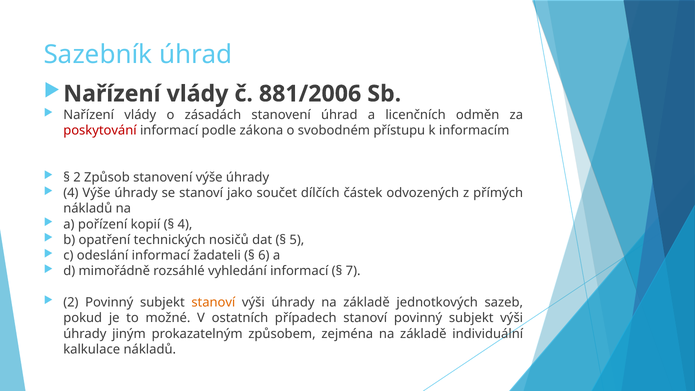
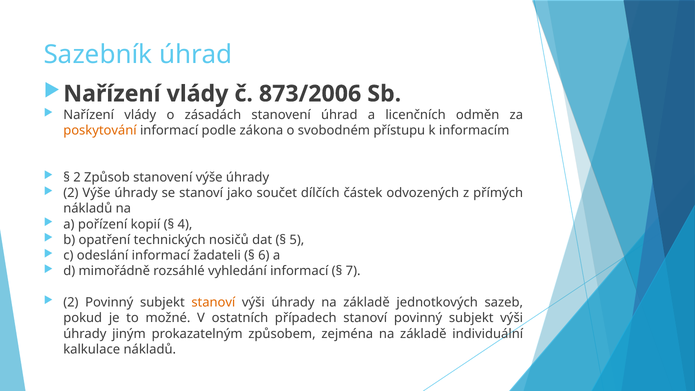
881/2006: 881/2006 -> 873/2006
poskytování colour: red -> orange
4 at (71, 193): 4 -> 2
